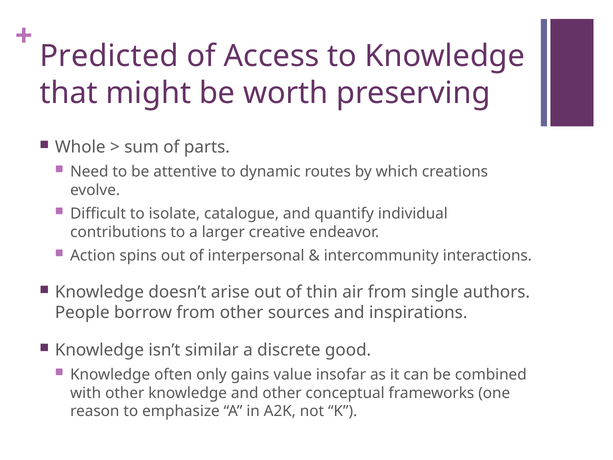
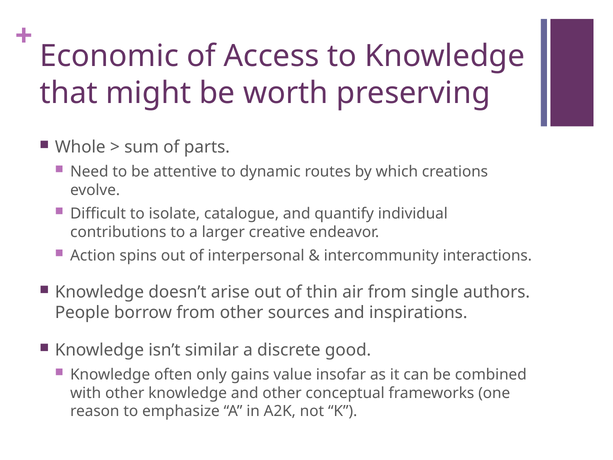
Predicted: Predicted -> Economic
